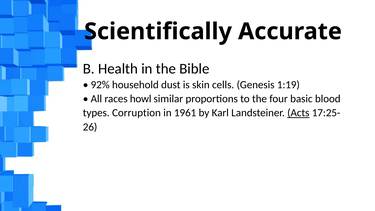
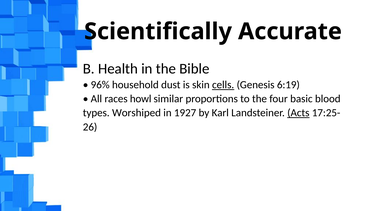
92%: 92% -> 96%
cells underline: none -> present
1:19: 1:19 -> 6:19
Corruption: Corruption -> Worshiped
1961: 1961 -> 1927
